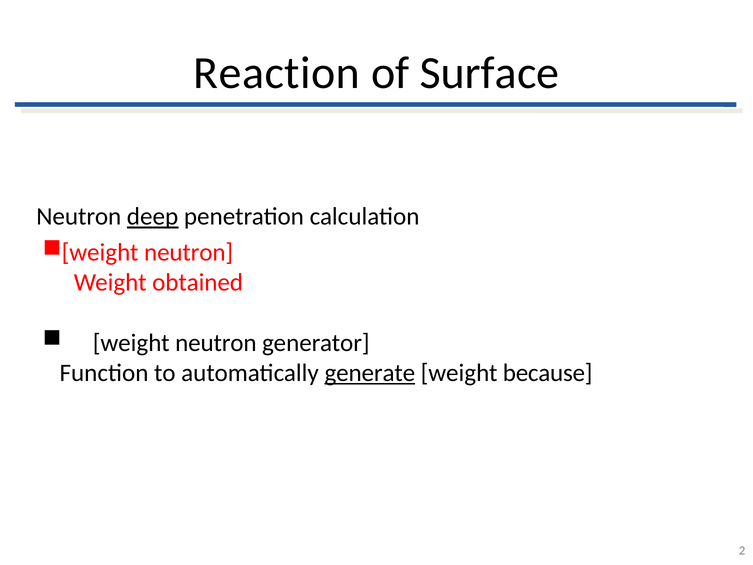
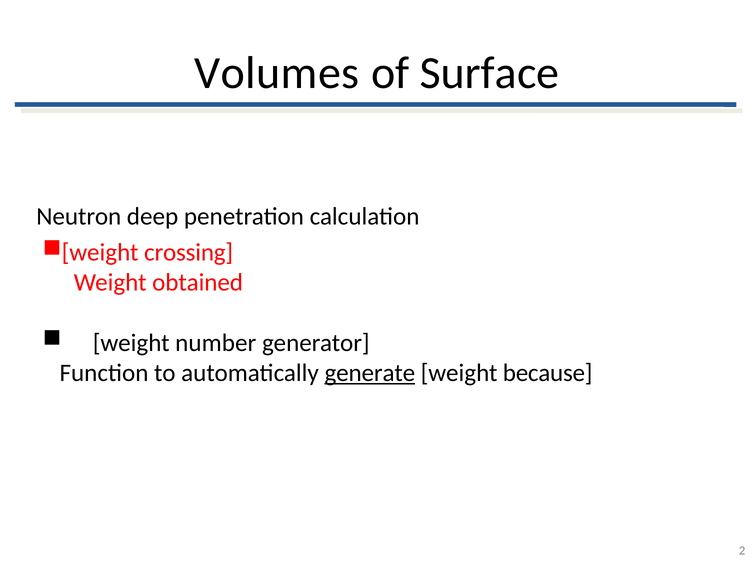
Reaction: Reaction -> Volumes
deep underline: present -> none
neutron at (189, 252): neutron -> crossing
neutron at (216, 343): neutron -> number
